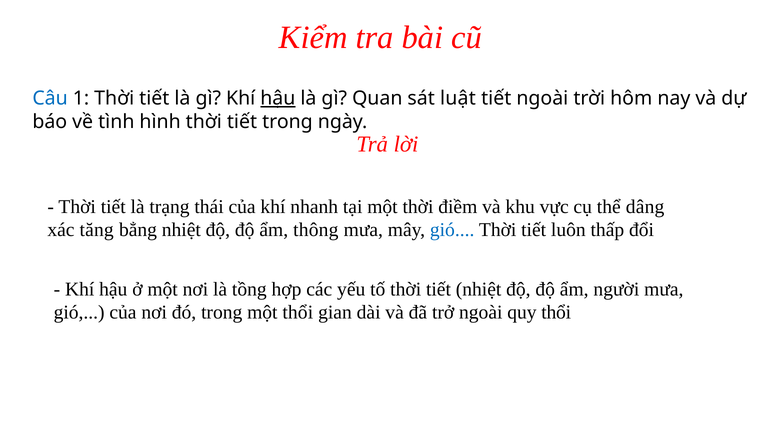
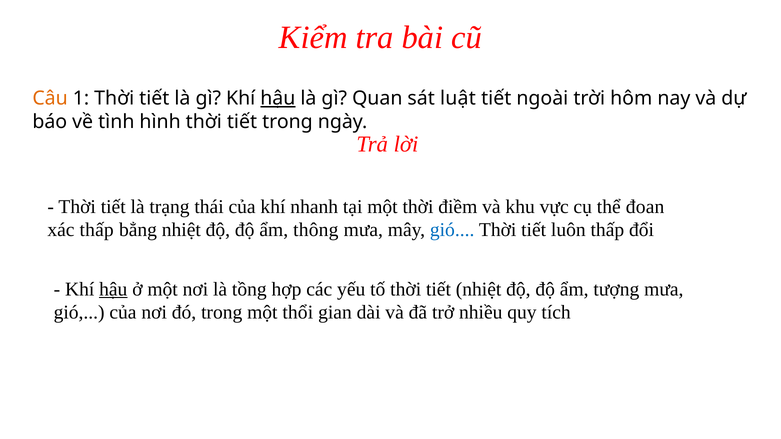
Câu colour: blue -> orange
dâng: dâng -> đoan
xác tăng: tăng -> thấp
hậu at (113, 289) underline: none -> present
người: người -> tượng
trở ngoài: ngoài -> nhiều
quy thổi: thổi -> tích
